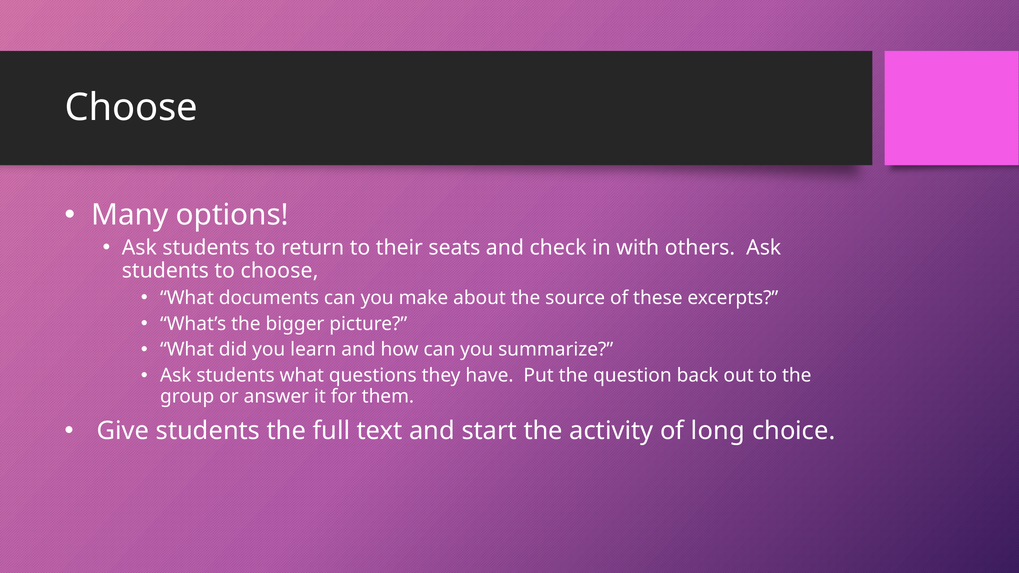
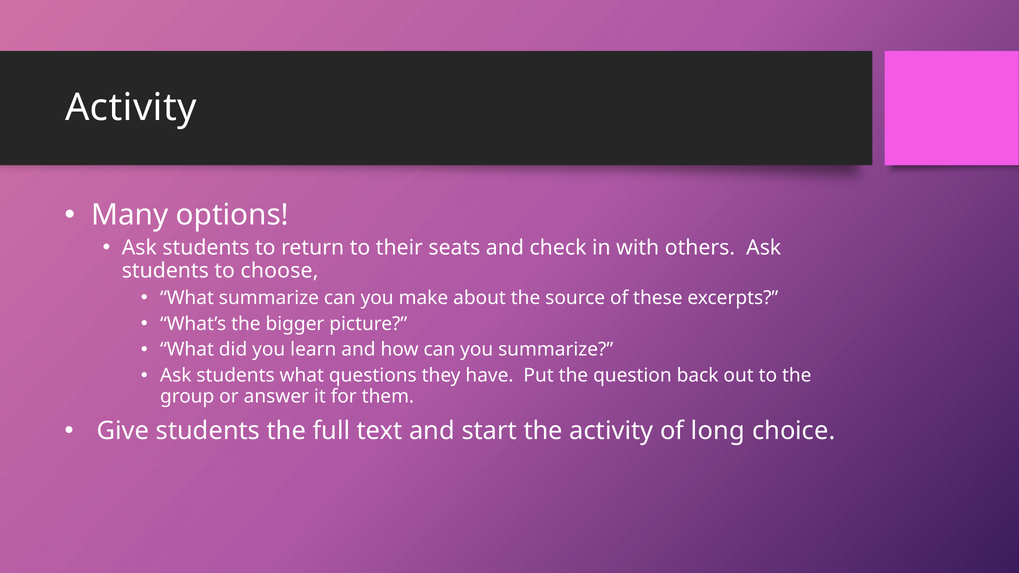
Choose at (131, 108): Choose -> Activity
What documents: documents -> summarize
